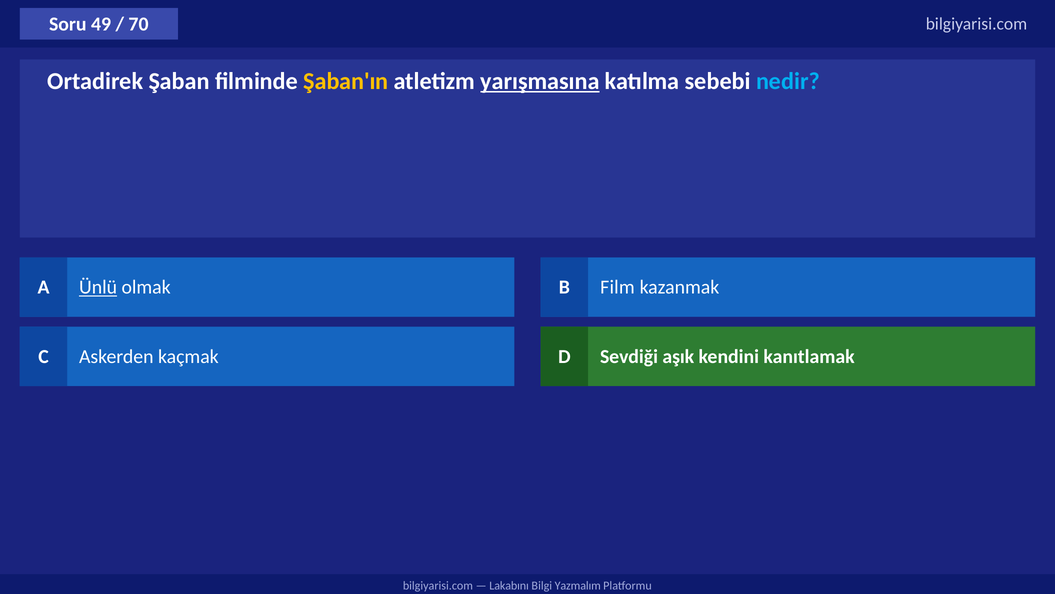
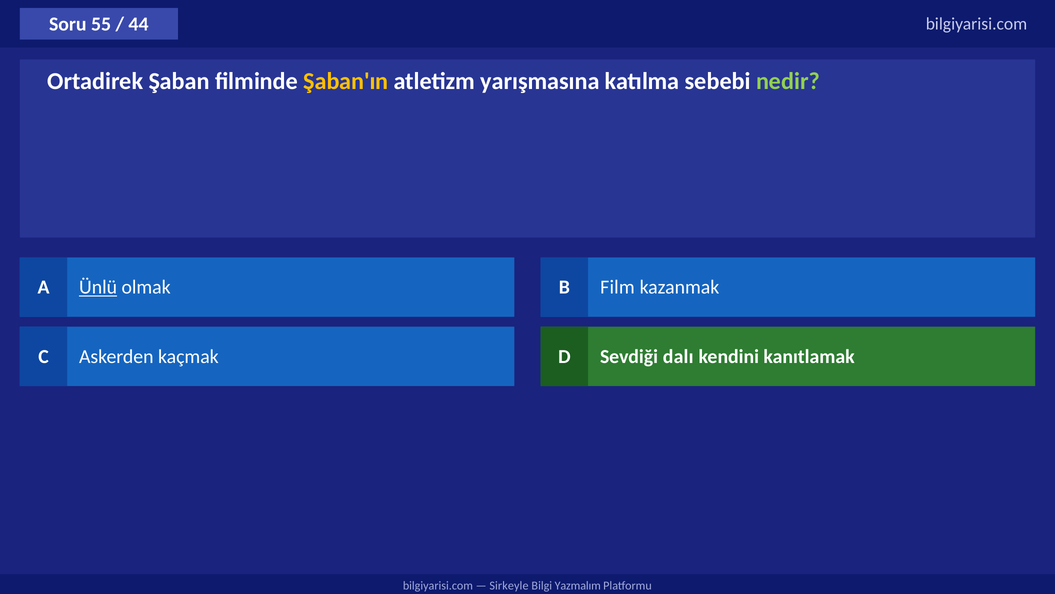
49: 49 -> 55
70: 70 -> 44
yarışmasına underline: present -> none
nedir colour: light blue -> light green
aşık: aşık -> dalı
Lakabını: Lakabını -> Sirkeyle
